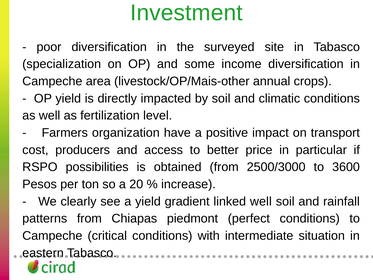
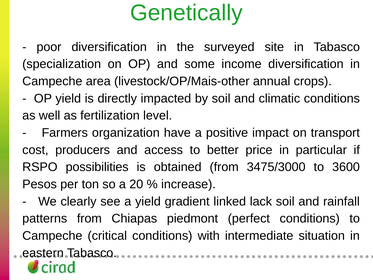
Investment: Investment -> Genetically
2500/3000: 2500/3000 -> 3475/3000
linked well: well -> lack
